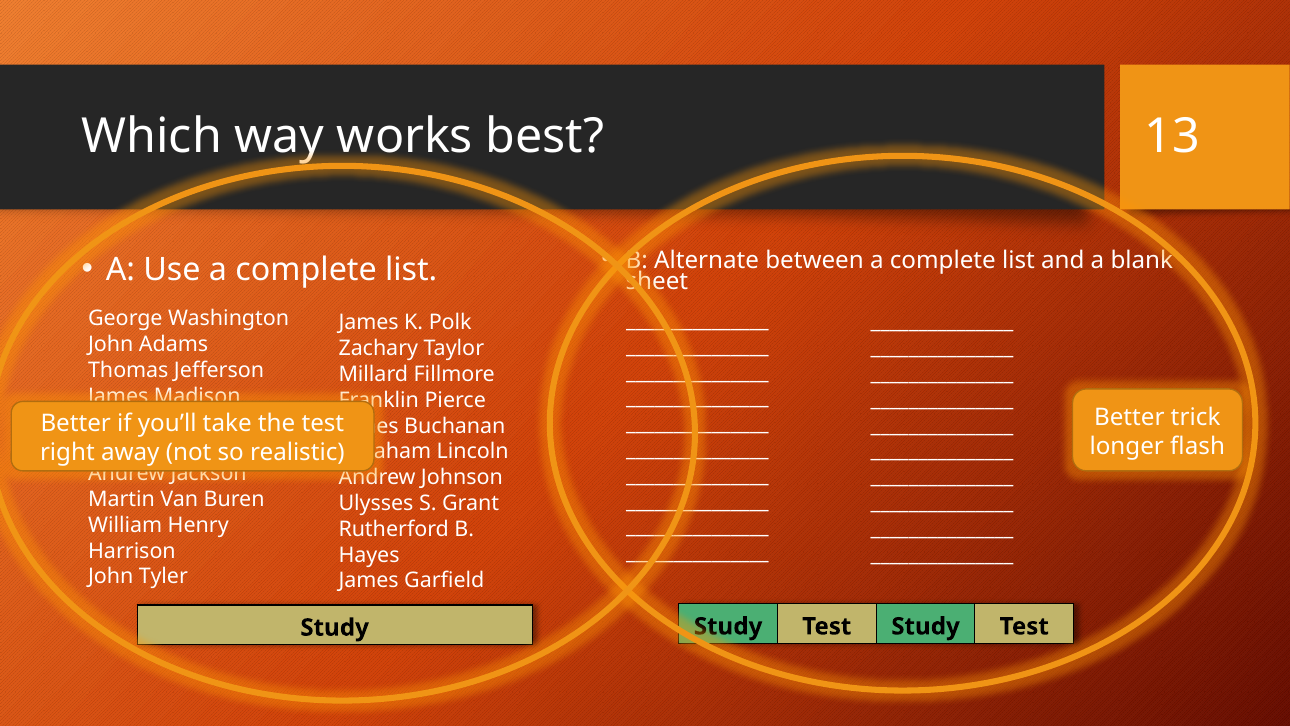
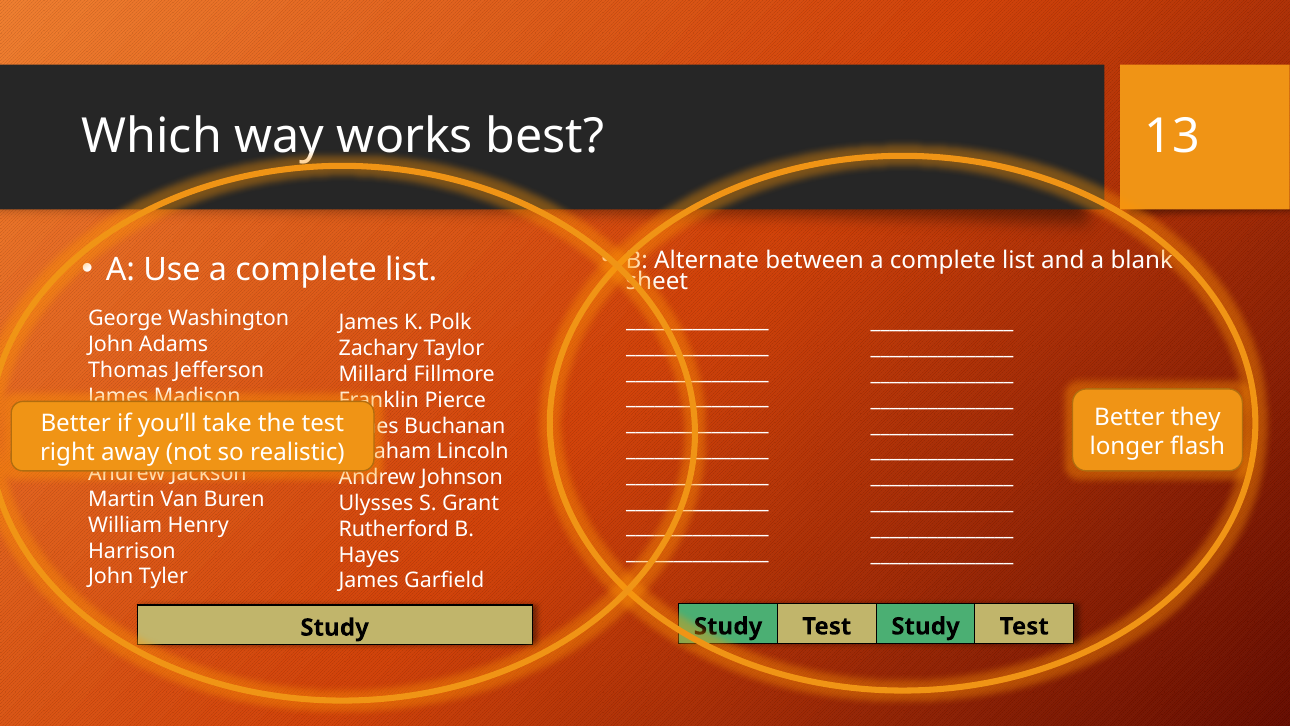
trick: trick -> they
